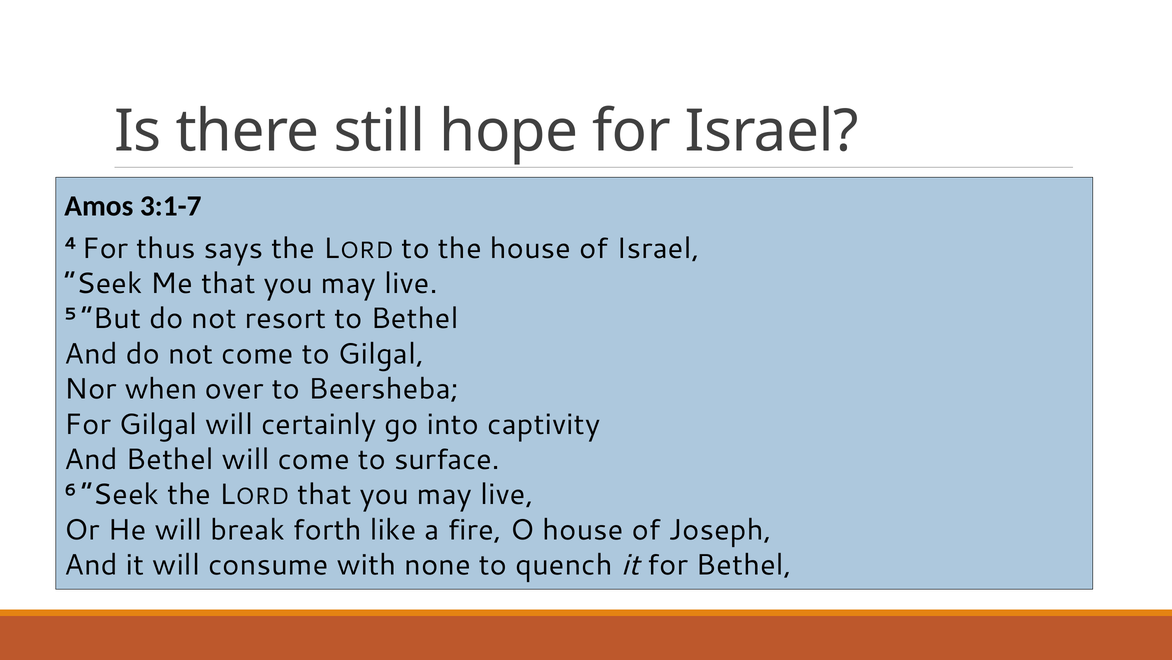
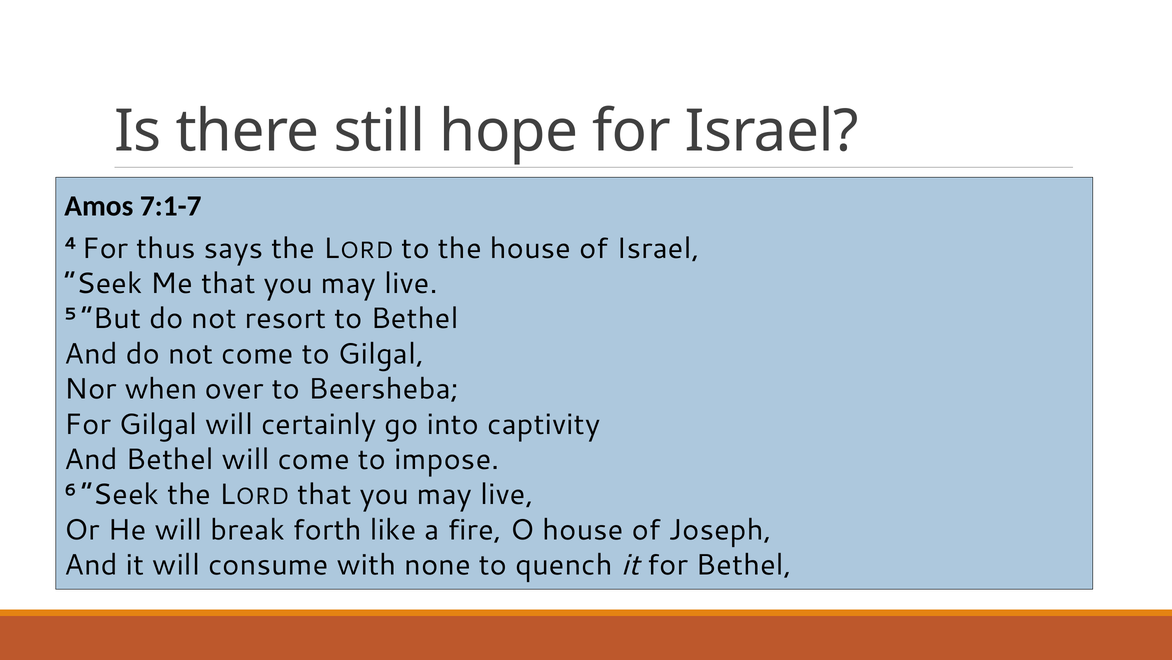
3:1-7: 3:1-7 -> 7:1-7
surface: surface -> impose
